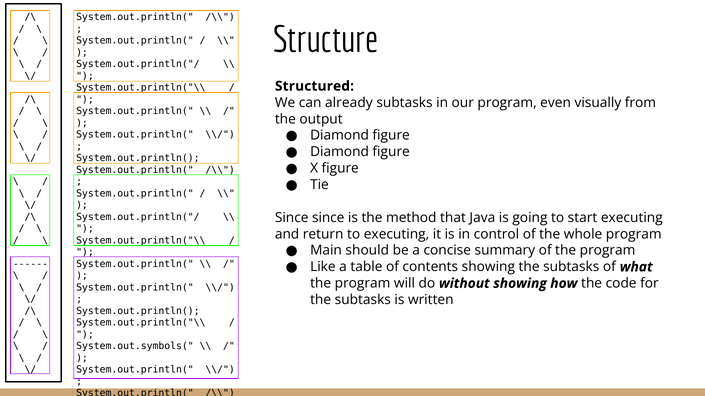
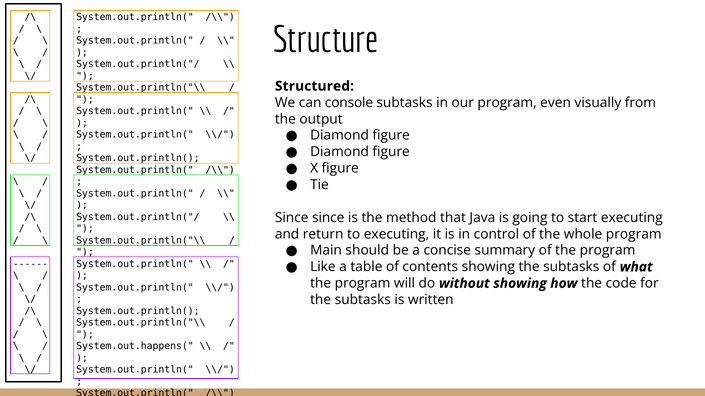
already: already -> console
System.out.symbols(: System.out.symbols( -> System.out.happens(
